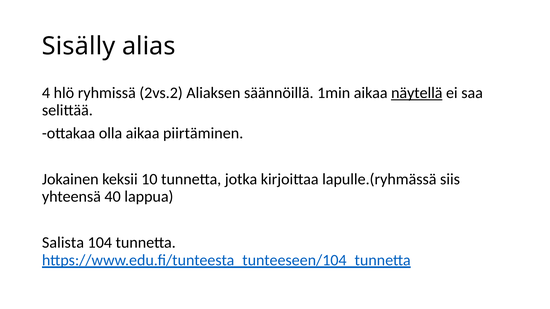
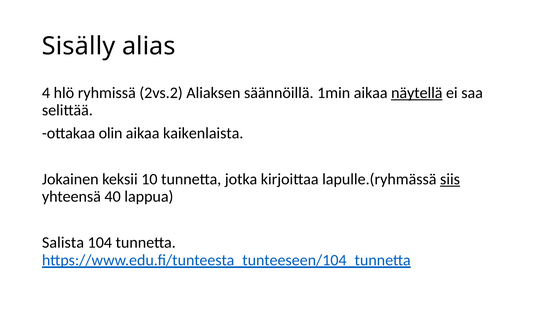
olla: olla -> olin
piirtäminen: piirtäminen -> kaikenlaista
siis underline: none -> present
